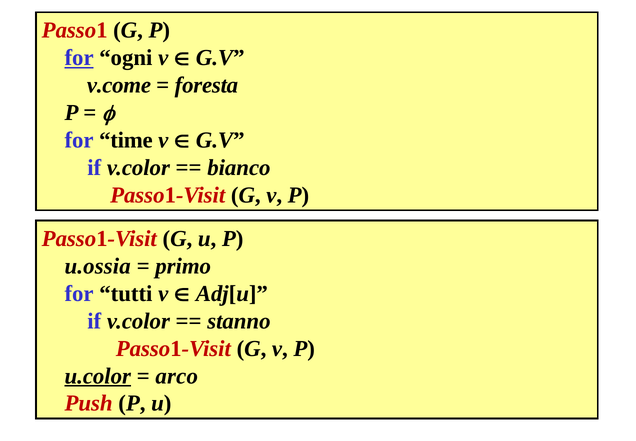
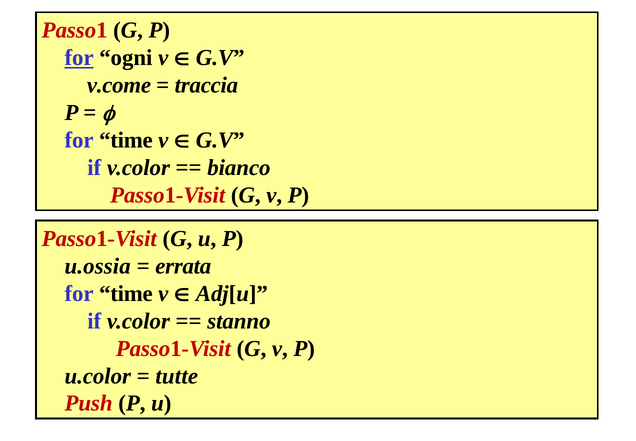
foresta: foresta -> traccia
primo: primo -> errata
tutti at (126, 293): tutti -> time
u.color underline: present -> none
arco: arco -> tutte
